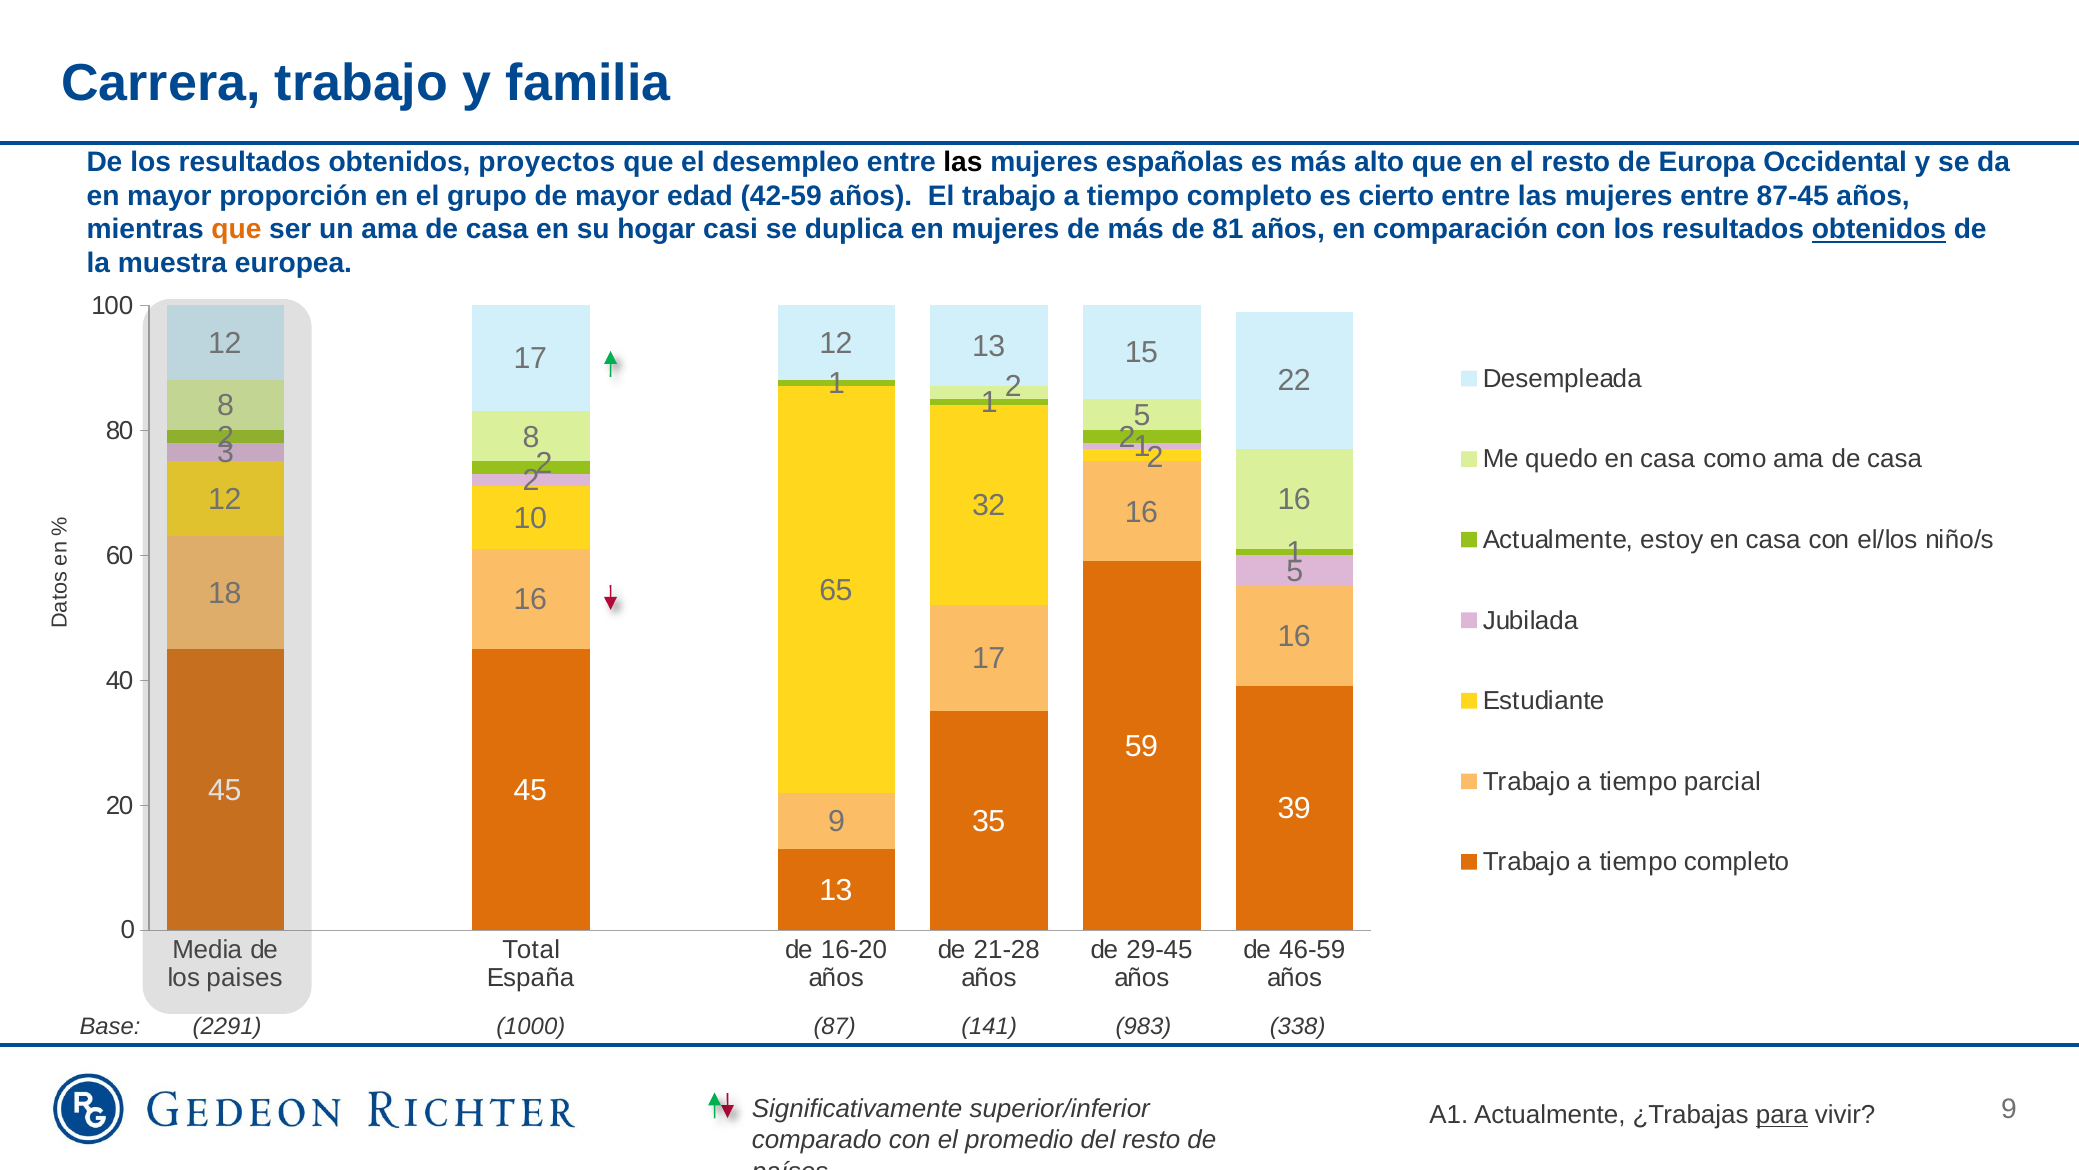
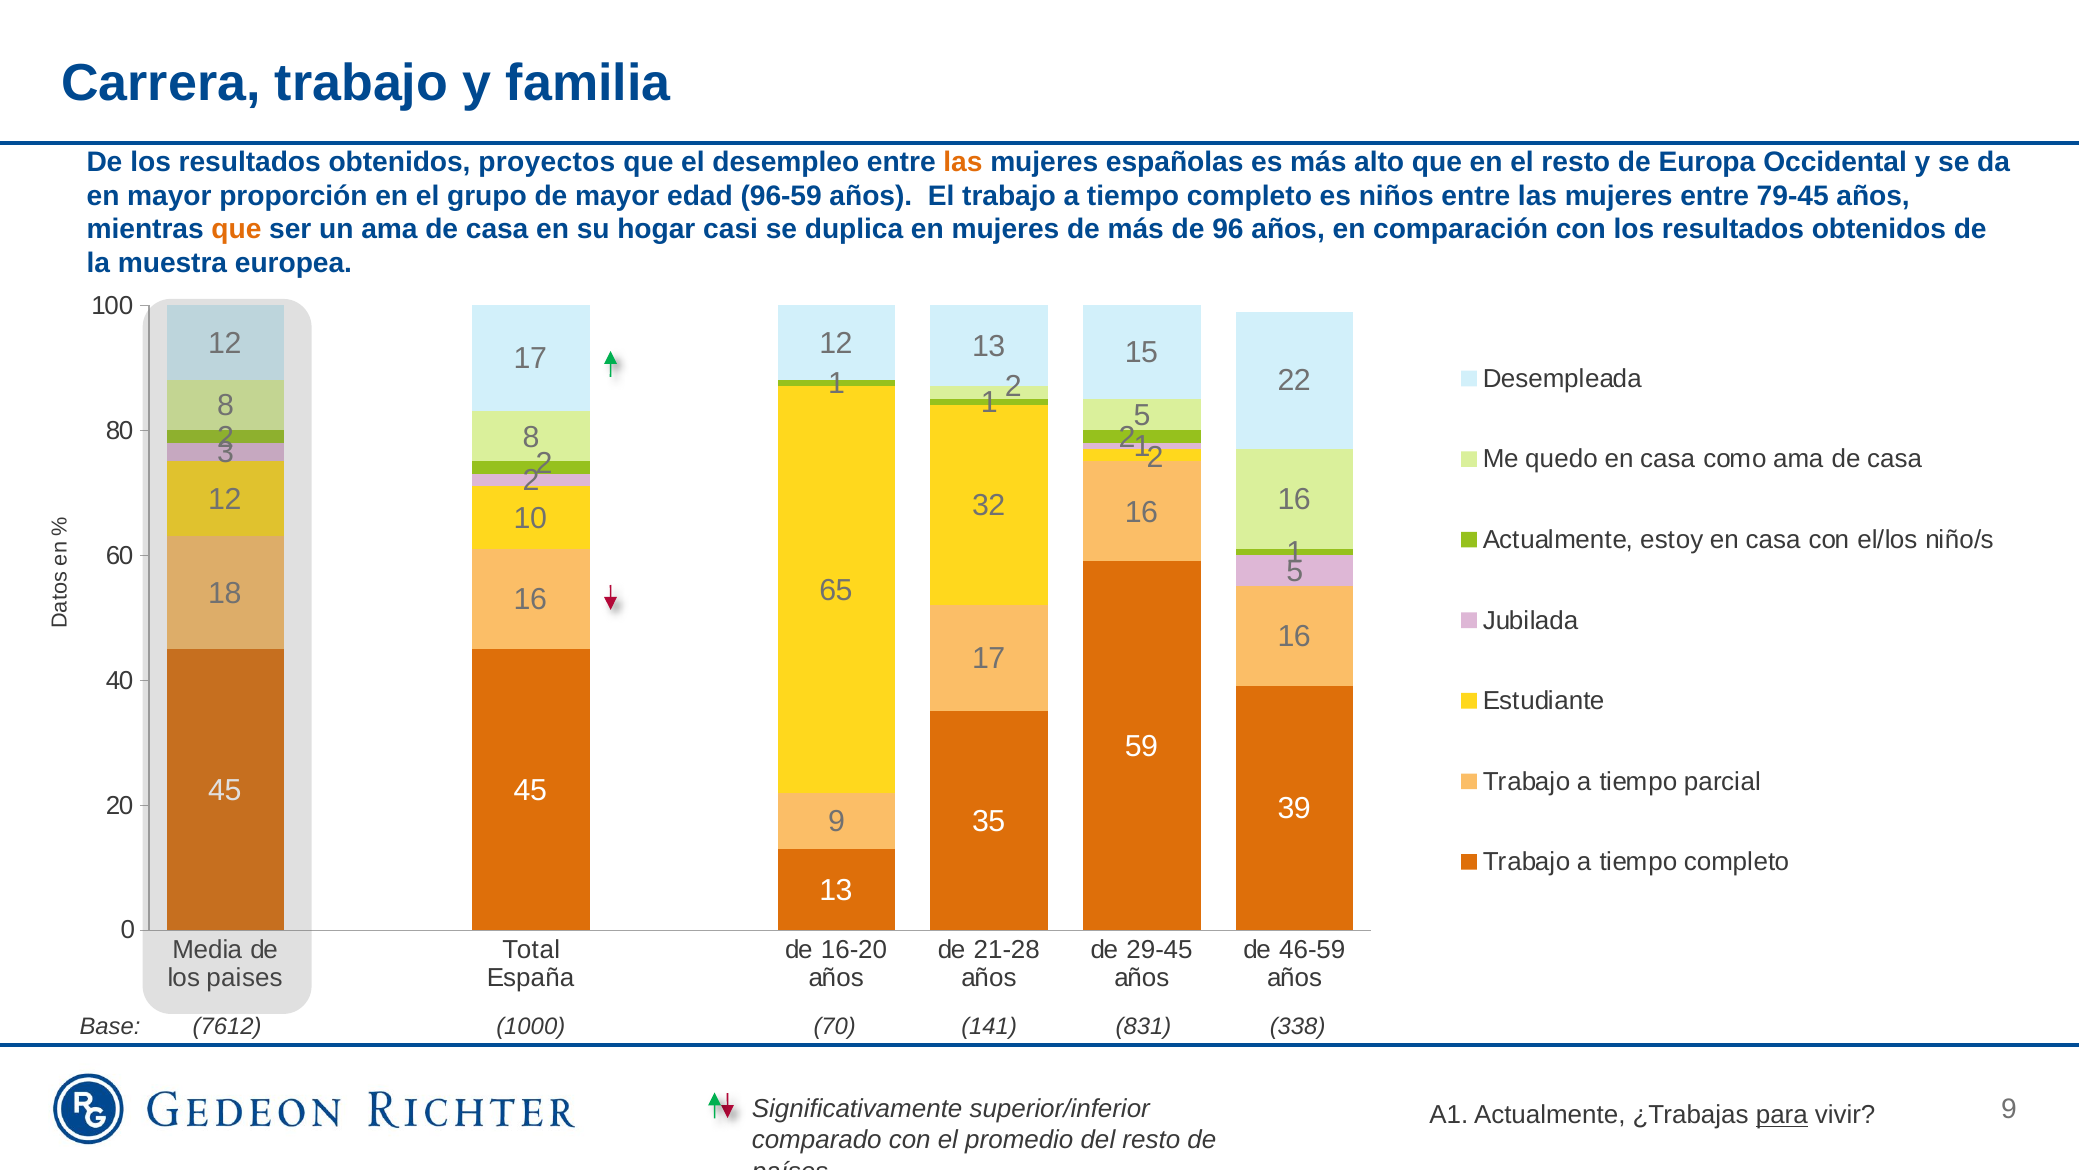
las at (963, 162) colour: black -> orange
42-59: 42-59 -> 96-59
cierto: cierto -> niños
87-45: 87-45 -> 79-45
81: 81 -> 96
obtenidos at (1879, 229) underline: present -> none
2291: 2291 -> 7612
87: 87 -> 70
983: 983 -> 831
